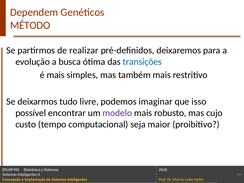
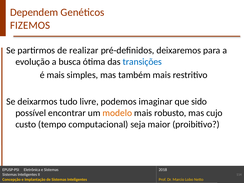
MÉTODO: MÉTODO -> FIZEMOS
isso: isso -> sido
modelo colour: purple -> orange
